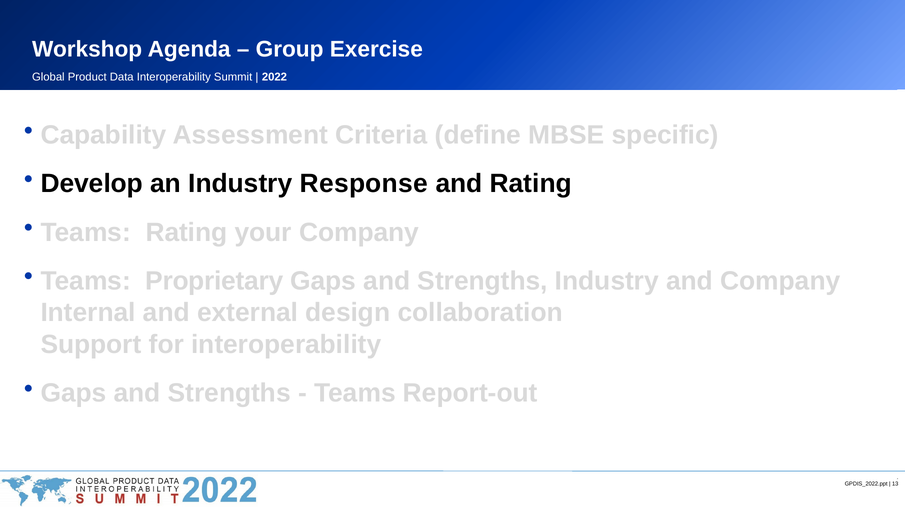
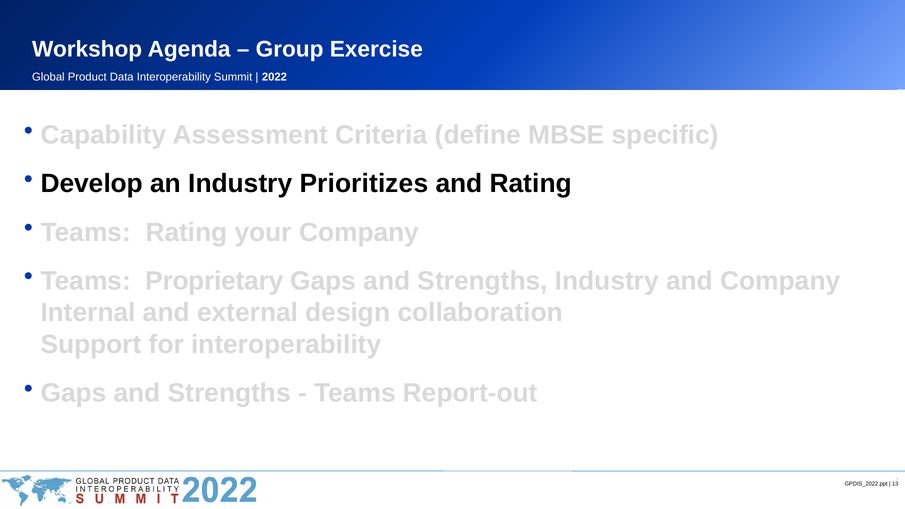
Response: Response -> Prioritizes
